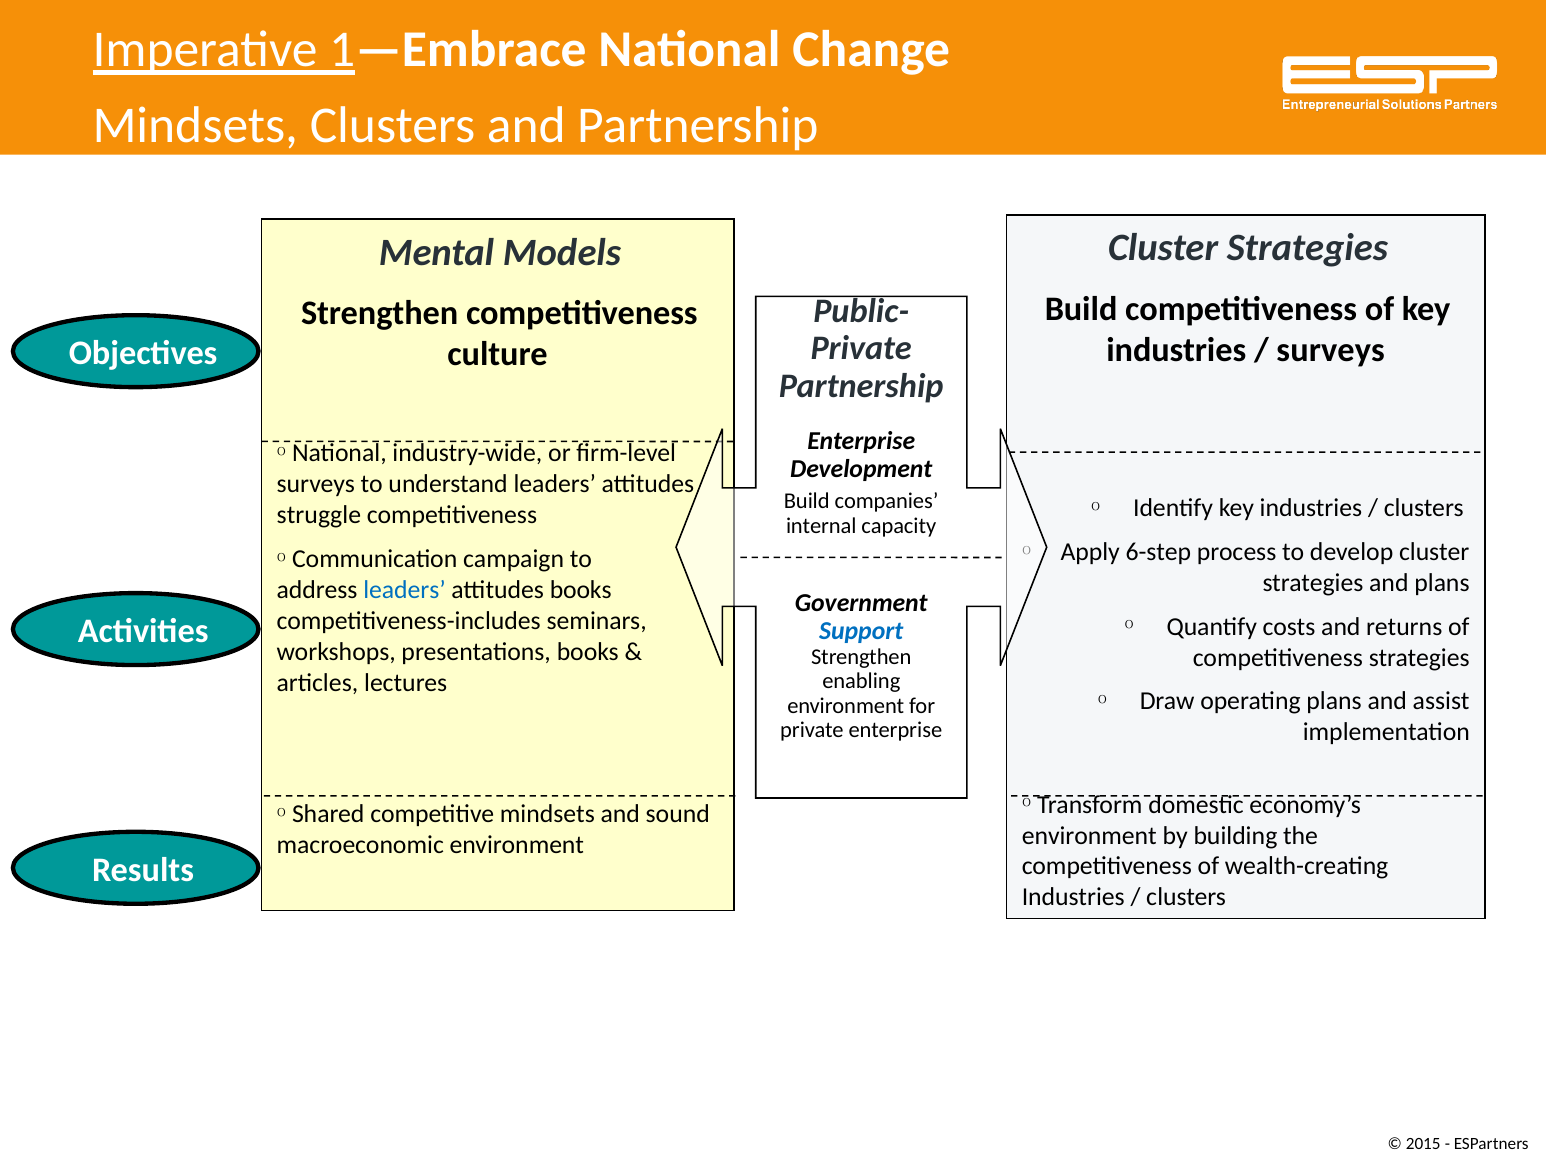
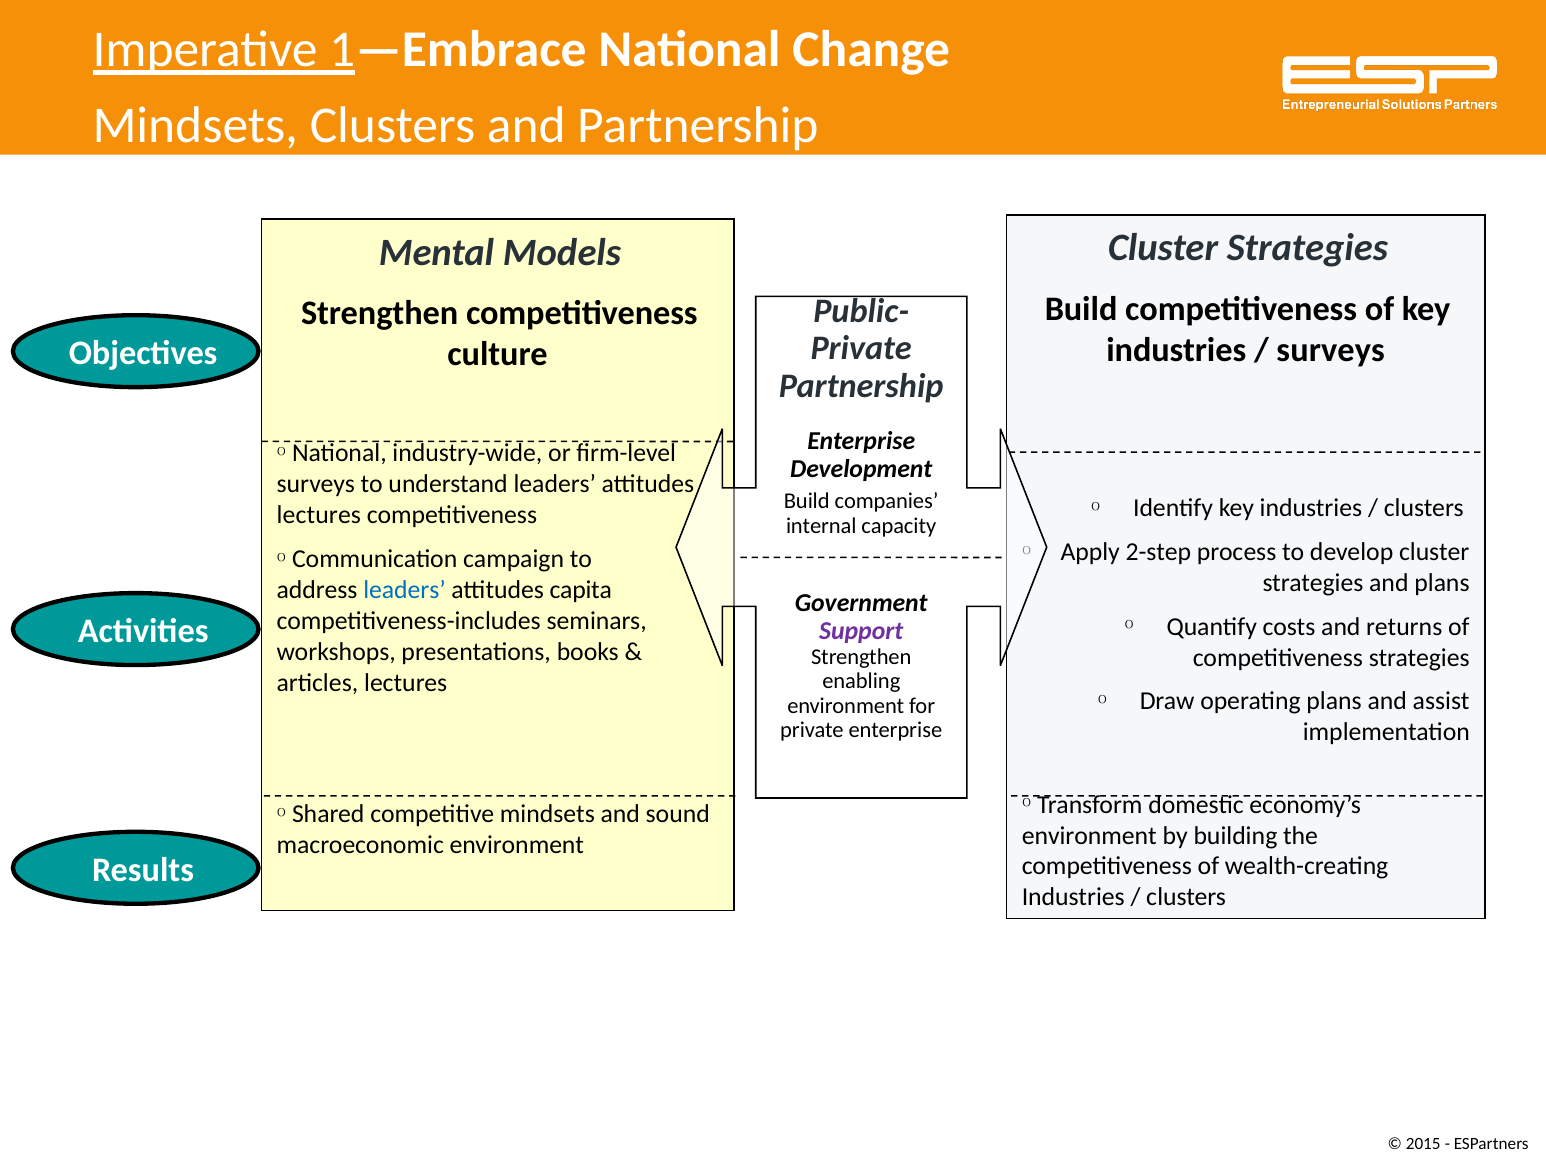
struggle at (319, 515): struggle -> lectures
6-step: 6-step -> 2-step
attitudes books: books -> capita
Support colour: blue -> purple
